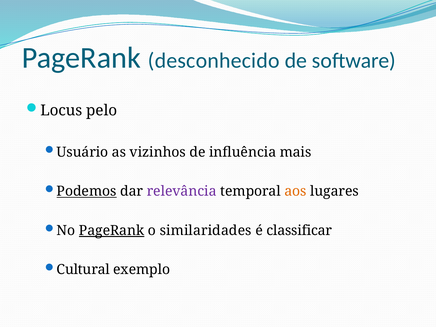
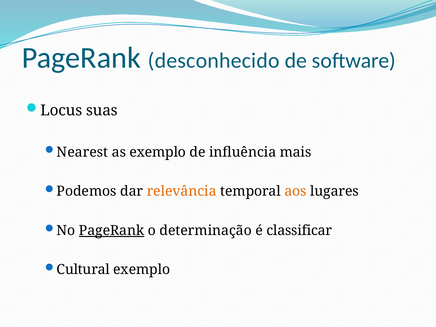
pelo: pelo -> suas
Usuário: Usuário -> Nearest
as vizinhos: vizinhos -> exemplo
Podemos underline: present -> none
relevância colour: purple -> orange
similaridades: similaridades -> determinação
